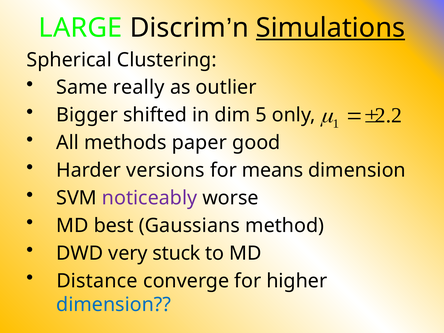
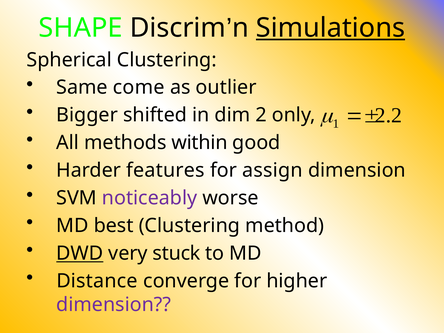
LARGE: LARGE -> SHAPE
really: really -> come
dim 5: 5 -> 2
paper: paper -> within
versions: versions -> features
means: means -> assign
best Gaussians: Gaussians -> Clustering
DWD underline: none -> present
dimension at (114, 305) colour: blue -> purple
